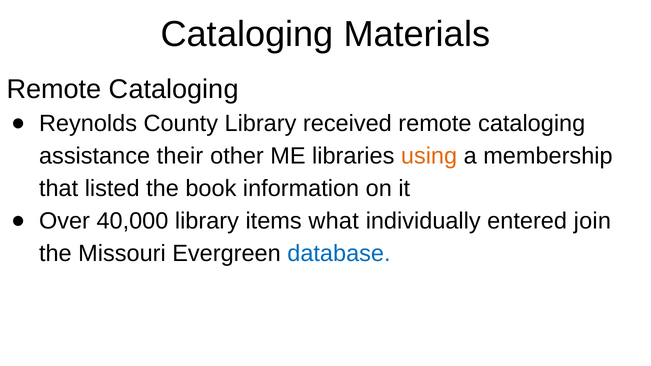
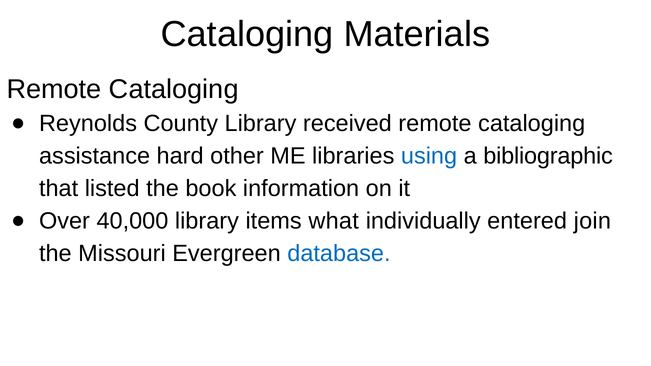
their: their -> hard
using colour: orange -> blue
membership: membership -> bibliographic
